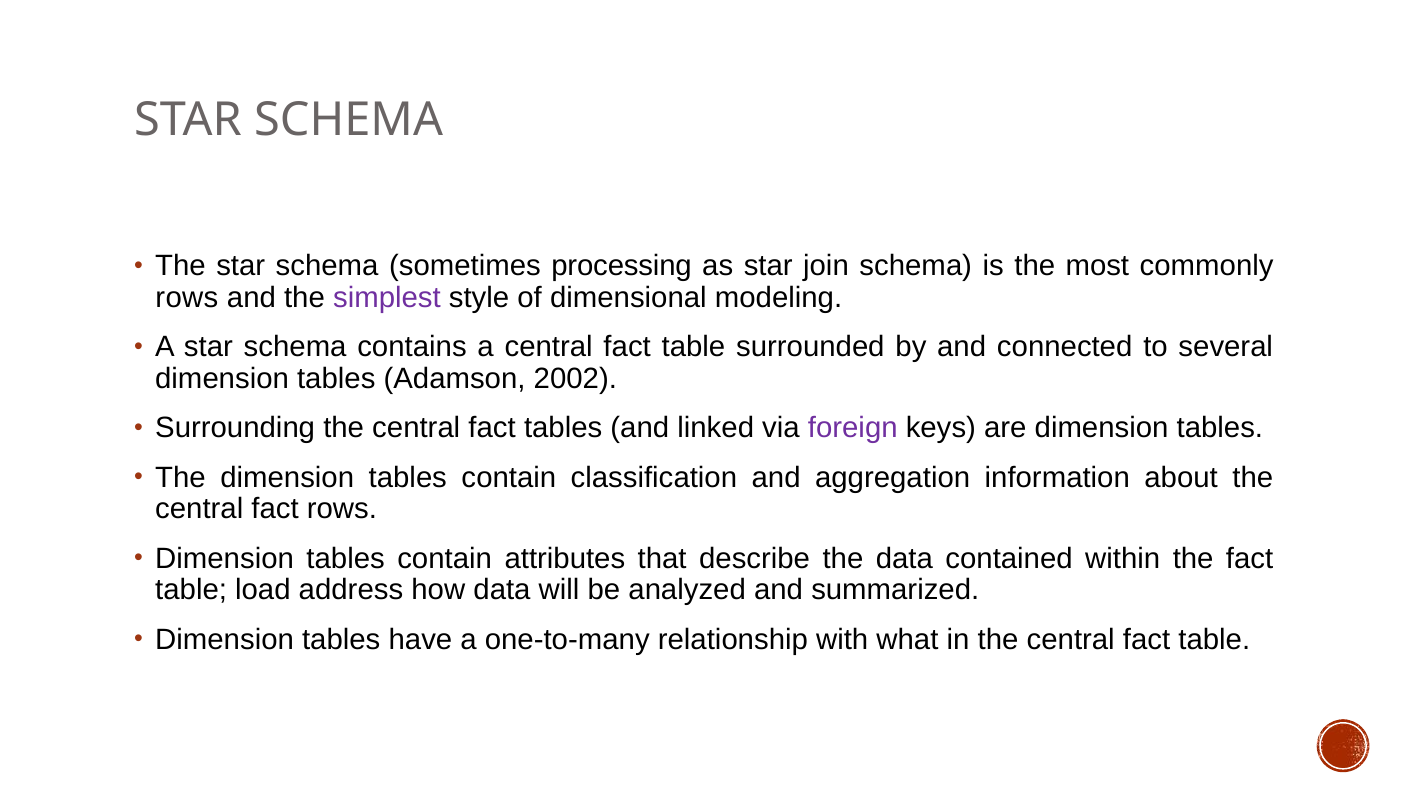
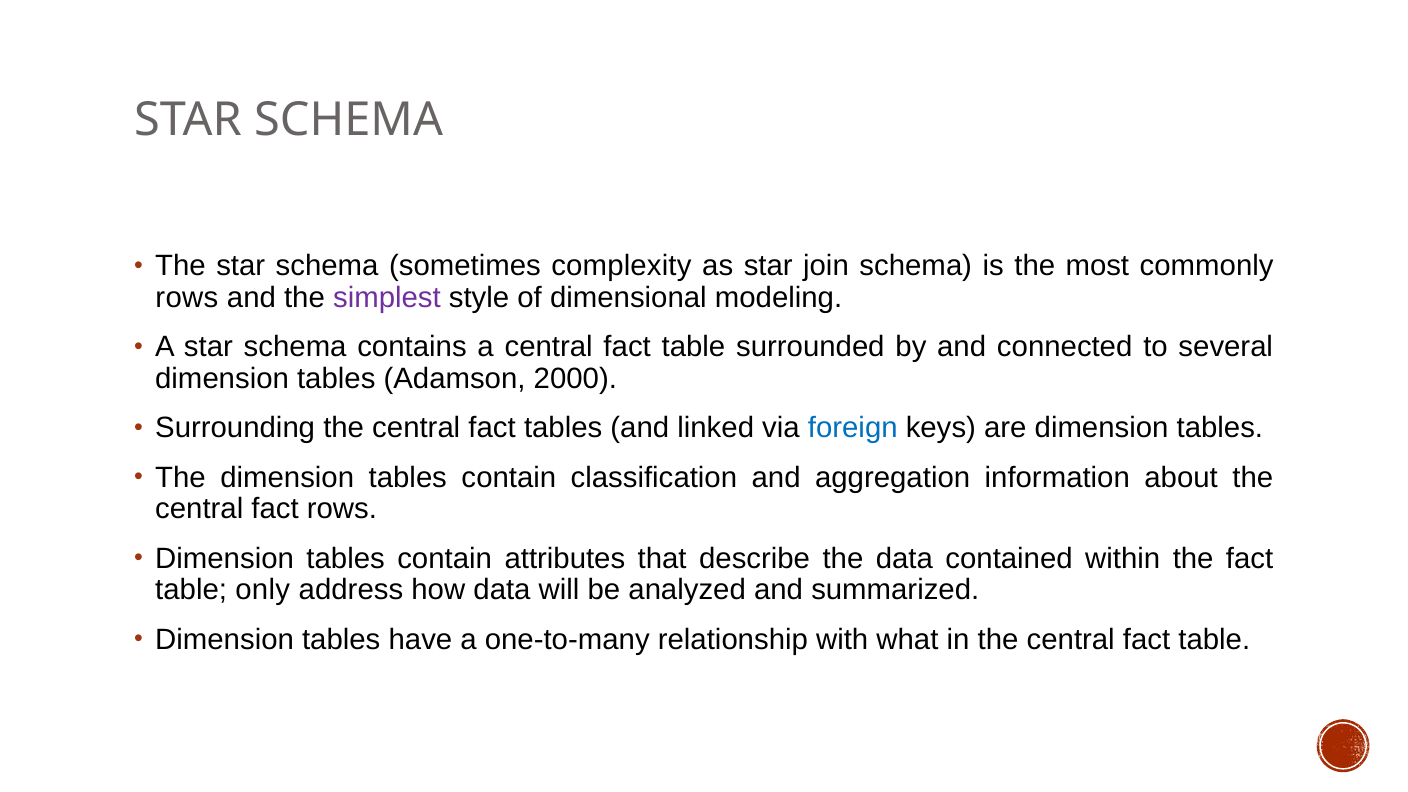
processing: processing -> complexity
2002: 2002 -> 2000
foreign colour: purple -> blue
load: load -> only
